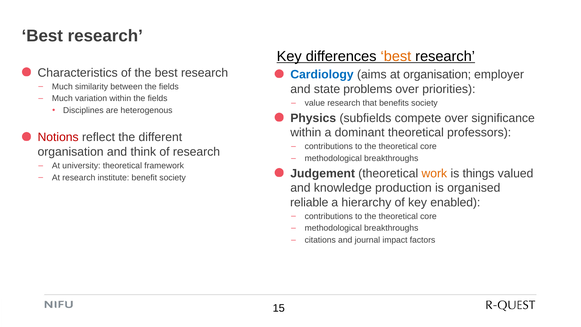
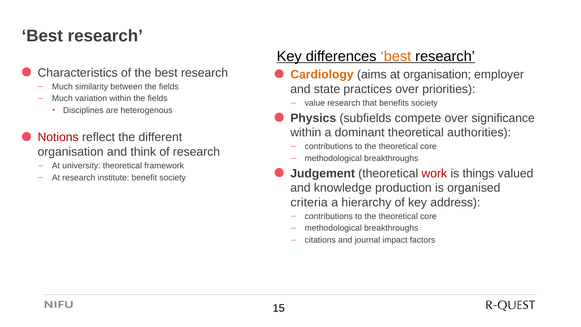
Cardiology colour: blue -> orange
problems: problems -> practices
professors: professors -> authorities
work colour: orange -> red
reliable: reliable -> criteria
enabled: enabled -> address
